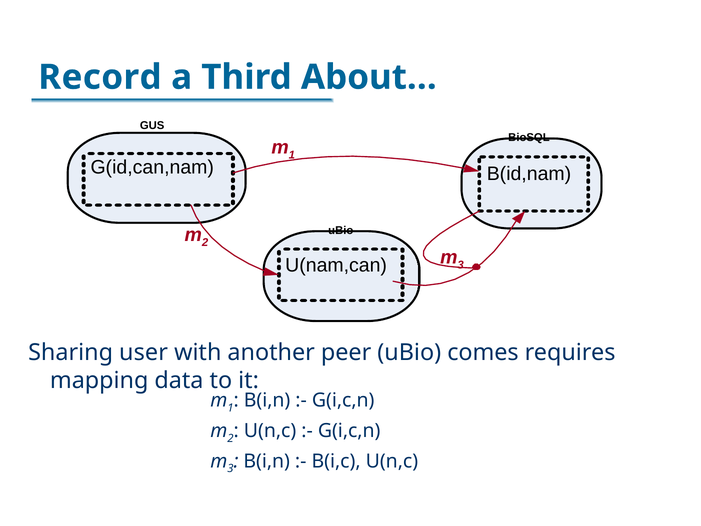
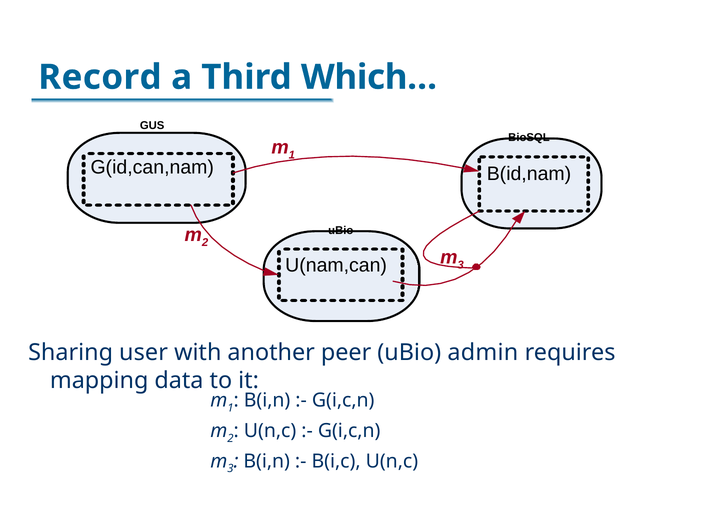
About…: About… -> Which…
comes: comes -> admin
